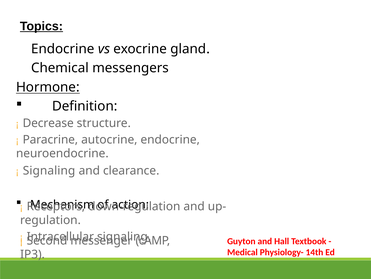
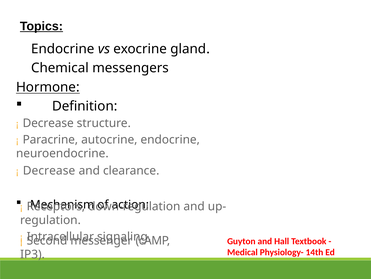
Signaling at (49, 170): Signaling -> Decrease
